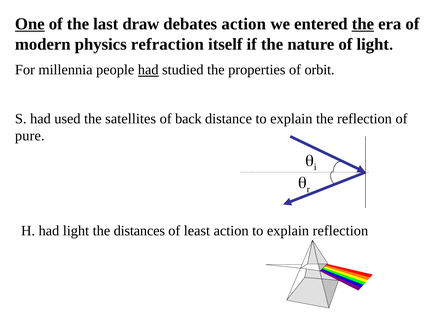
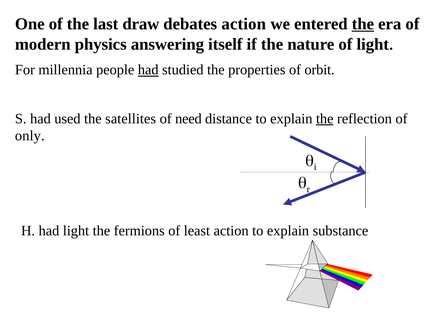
One underline: present -> none
refraction: refraction -> answering
back: back -> need
the at (325, 119) underline: none -> present
pure: pure -> only
distances: distances -> fermions
explain reflection: reflection -> substance
